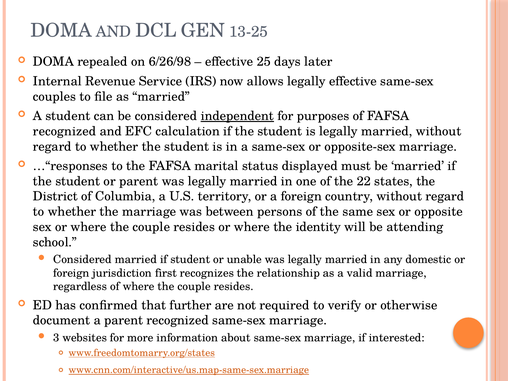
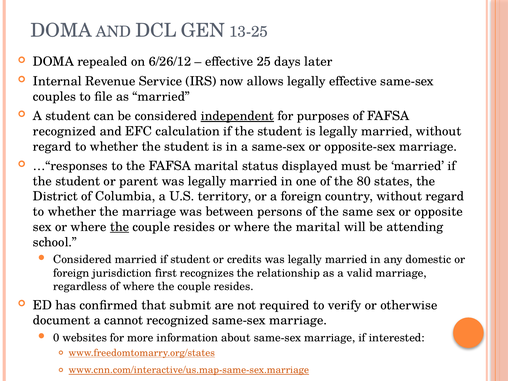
6/26/98: 6/26/98 -> 6/26/12
22: 22 -> 80
the at (120, 227) underline: none -> present
the identity: identity -> marital
unable: unable -> credits
further: further -> submit
a parent: parent -> cannot
3: 3 -> 0
